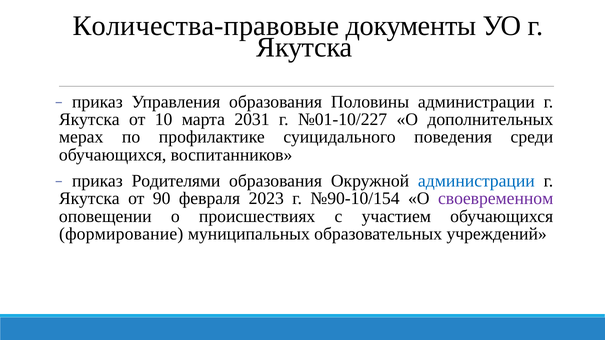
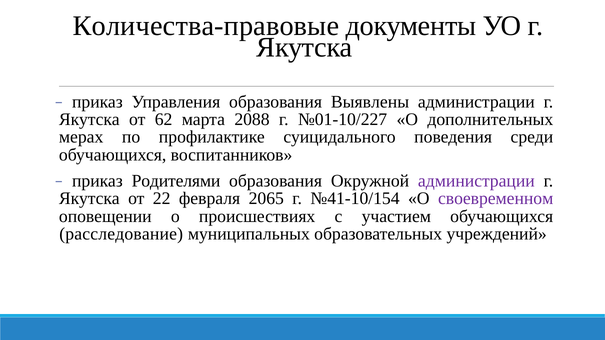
Половины: Половины -> Выявлены
10: 10 -> 62
2031: 2031 -> 2088
администрации at (476, 181) colour: blue -> purple
90: 90 -> 22
2023: 2023 -> 2065
№90-10/154: №90-10/154 -> №41-10/154
формирование: формирование -> расследование
